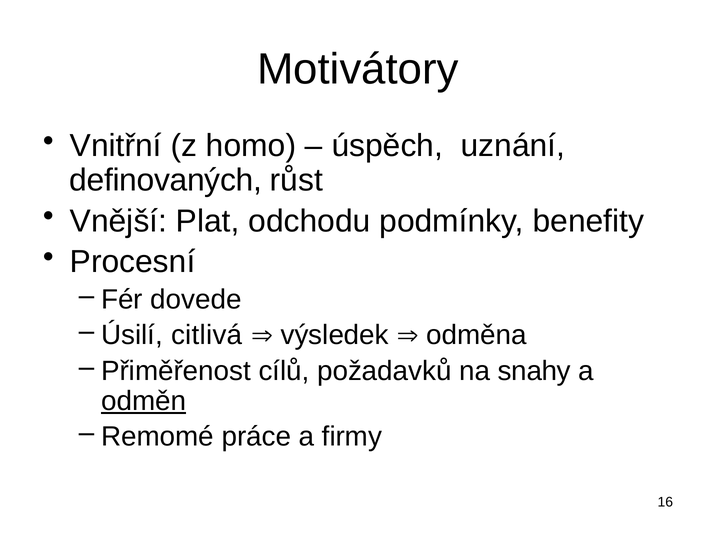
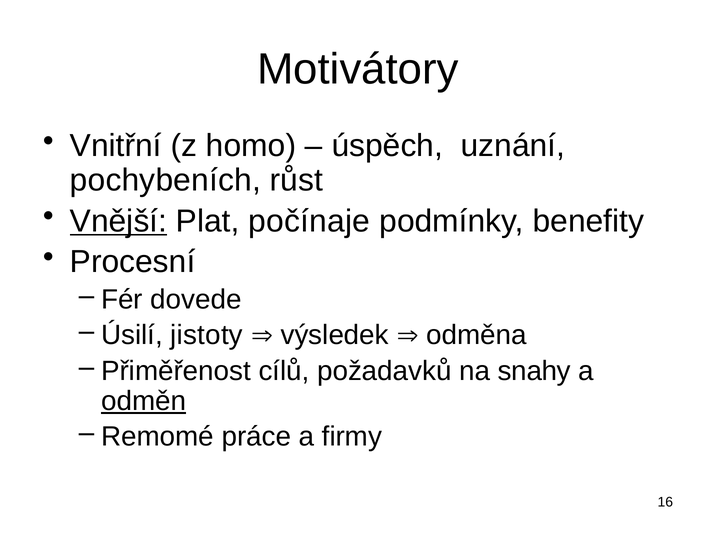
definovaných: definovaných -> pochybeních
Vnější underline: none -> present
odchodu: odchodu -> počínaje
citlivá: citlivá -> jistoty
